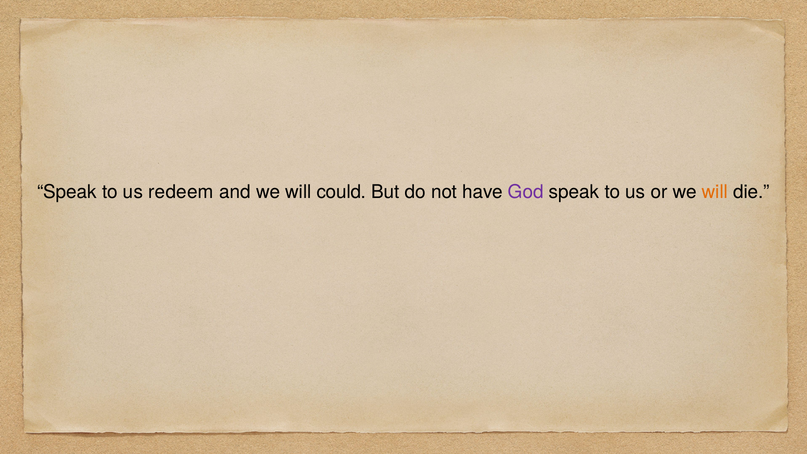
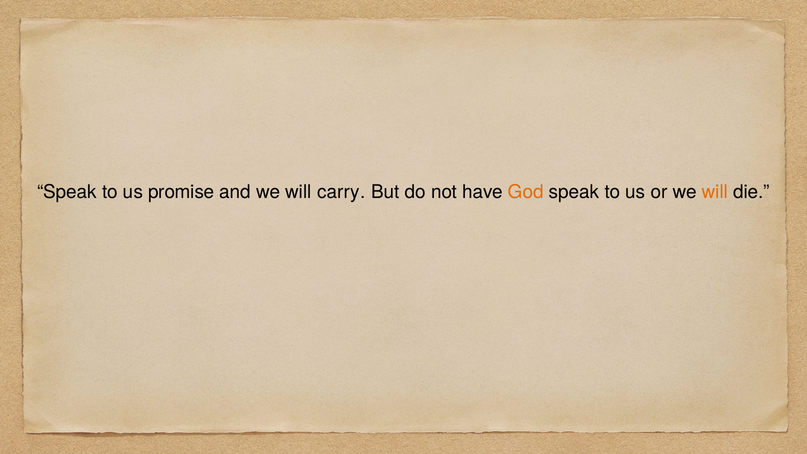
redeem: redeem -> promise
could: could -> carry
God colour: purple -> orange
